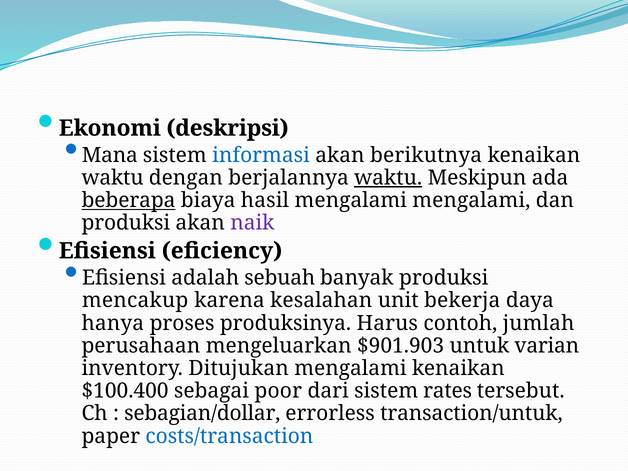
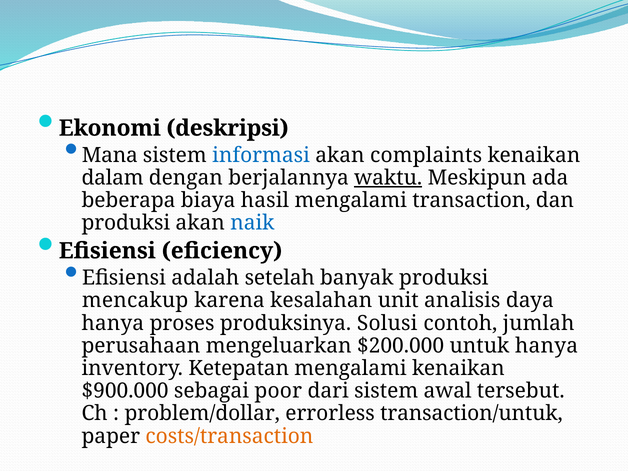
berikutnya: berikutnya -> complaints
waktu at (113, 178): waktu -> dalam
beberapa underline: present -> none
mengalami mengalami: mengalami -> transaction
naik colour: purple -> blue
sebuah: sebuah -> setelah
bekerja: bekerja -> analisis
Harus: Harus -> Solusi
$901.903: $901.903 -> $200.000
untuk varian: varian -> hanya
Ditujukan: Ditujukan -> Ketepatan
$100.400: $100.400 -> $900.000
rates: rates -> awal
sebagian/dollar: sebagian/dollar -> problem/dollar
costs/transaction colour: blue -> orange
